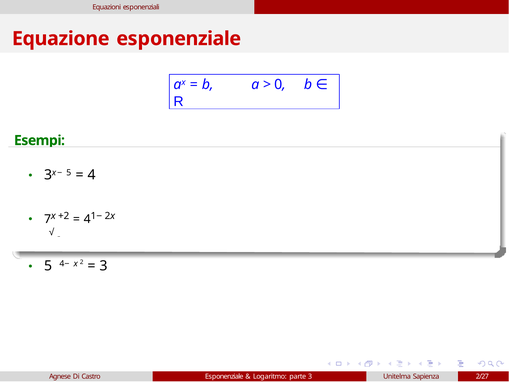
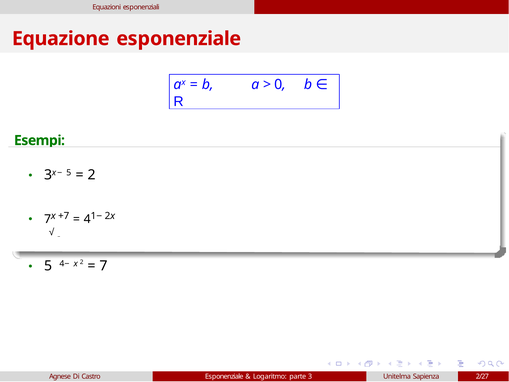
4 at (92, 175): 4 -> 2
+2: +2 -> +7
3 at (103, 266): 3 -> 7
